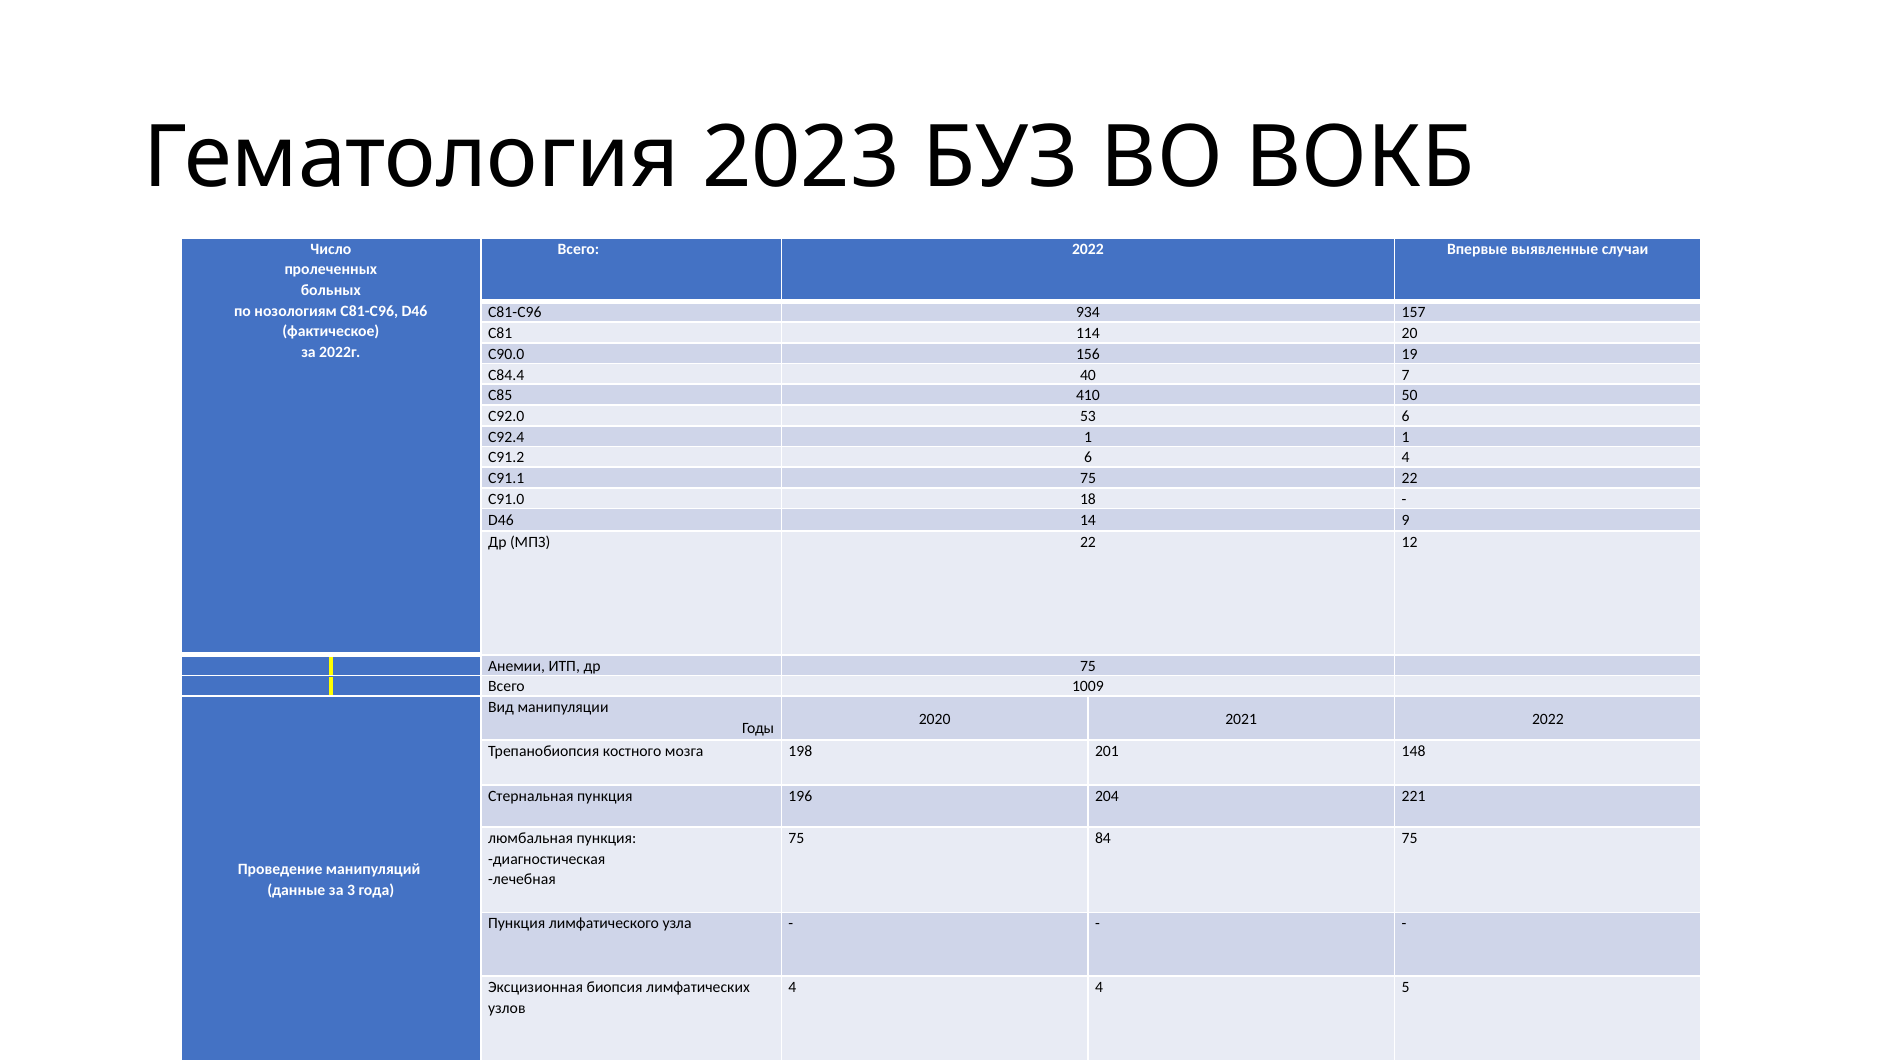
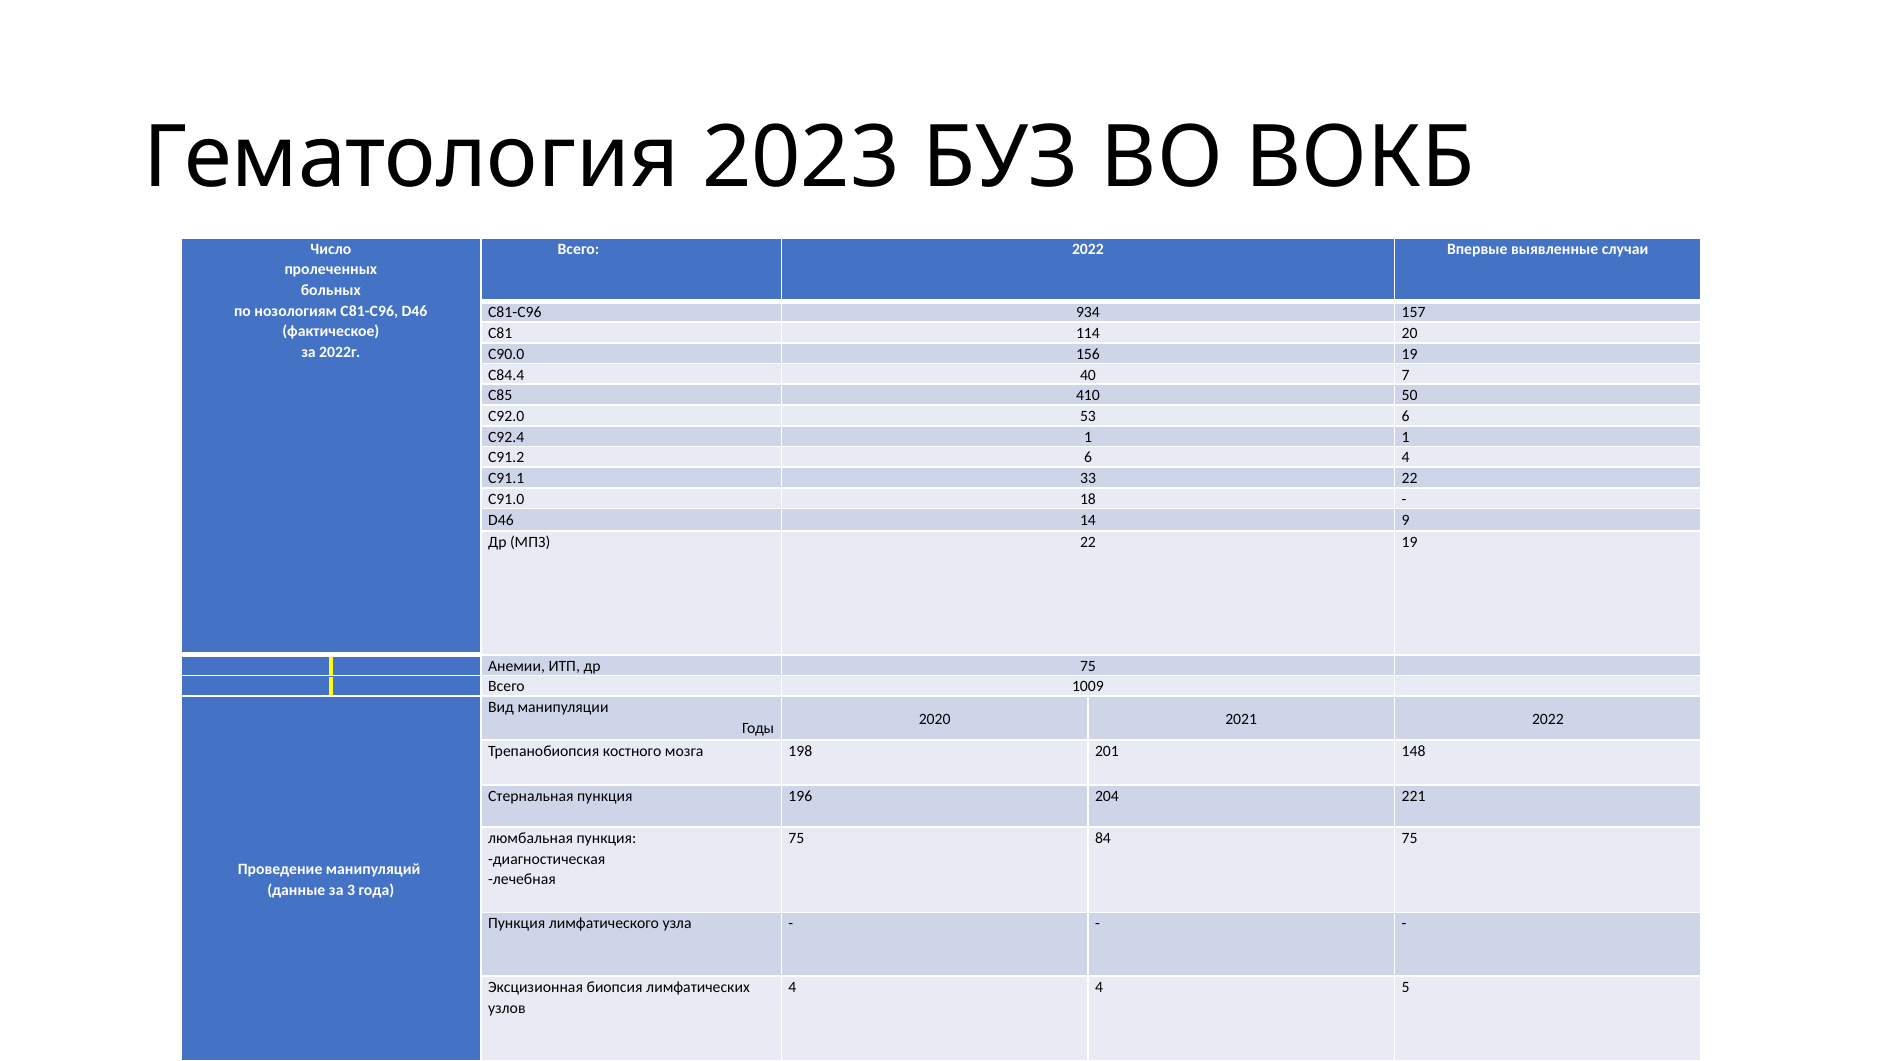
С91.1 75: 75 -> 33
22 12: 12 -> 19
